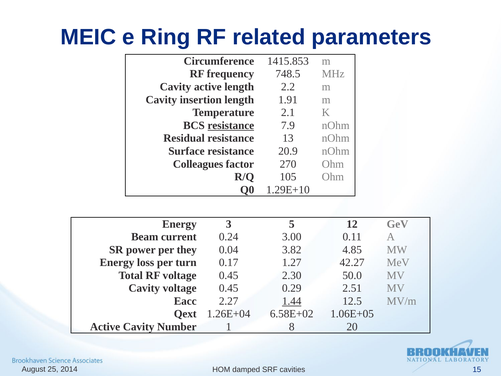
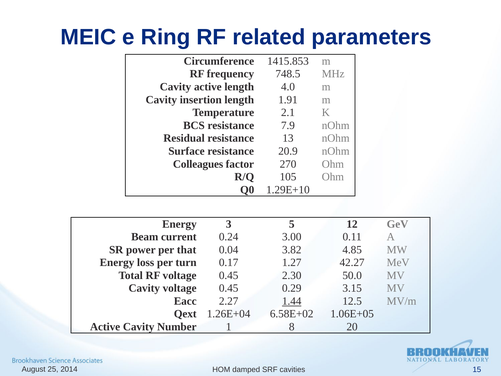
2.2: 2.2 -> 4.0
resistance at (231, 125) underline: present -> none
they: they -> that
2.51: 2.51 -> 3.15
